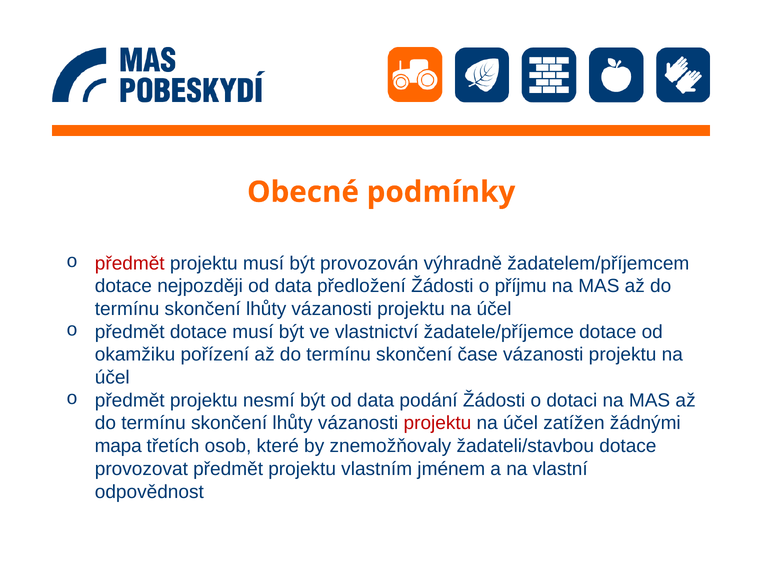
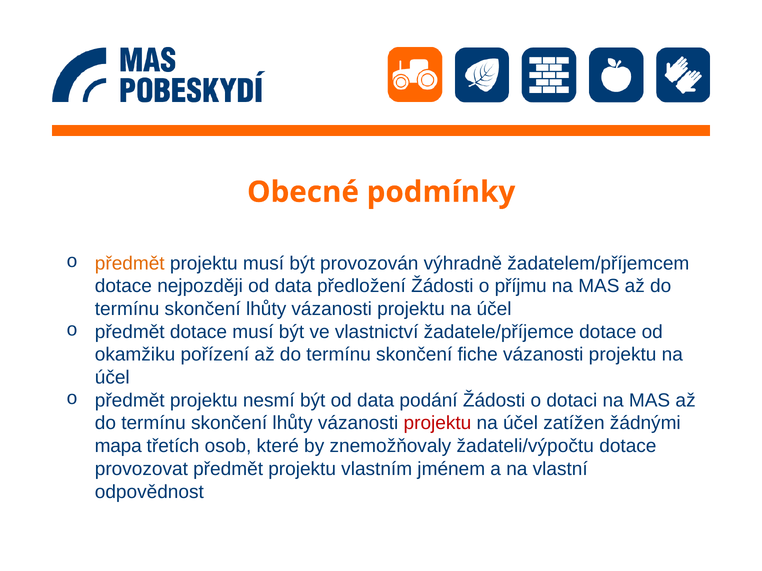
předmět at (130, 264) colour: red -> orange
čase: čase -> fiche
žadateli/stavbou: žadateli/stavbou -> žadateli/výpočtu
